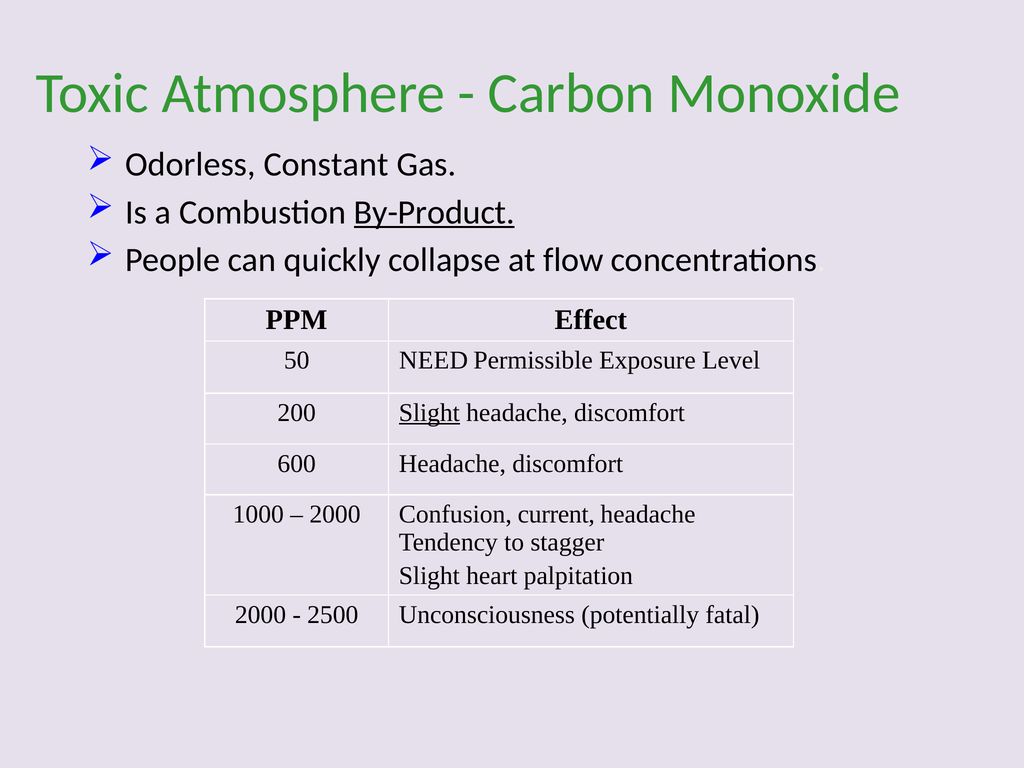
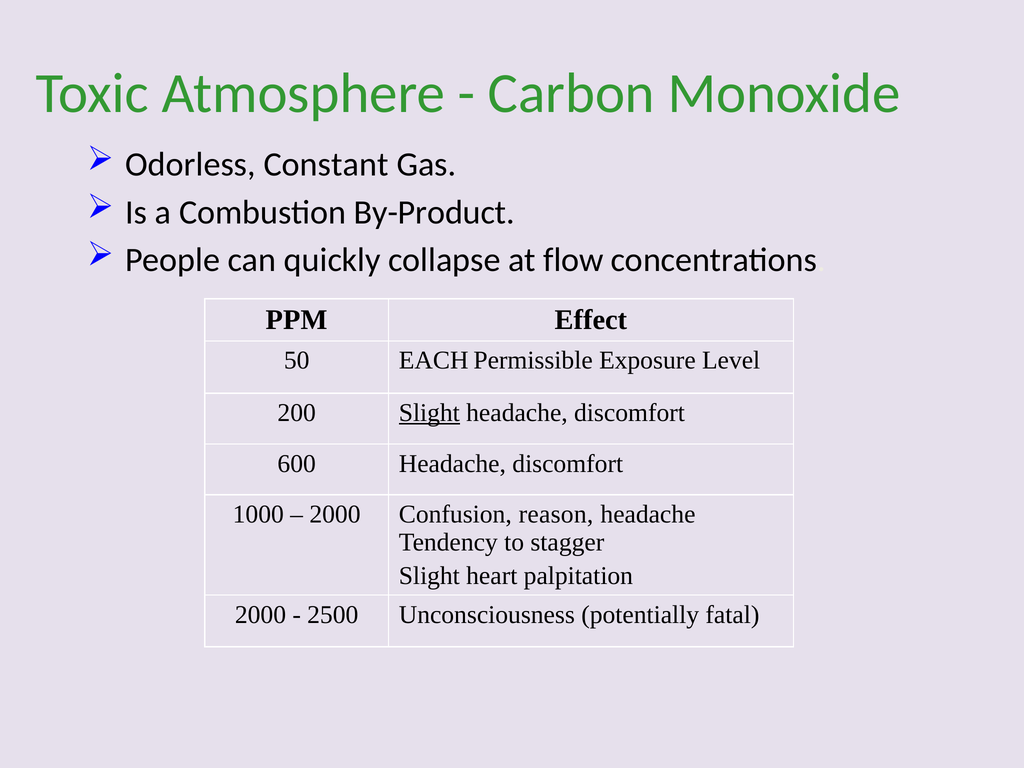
By-Product underline: present -> none
NEED: NEED -> EACH
current: current -> reason
